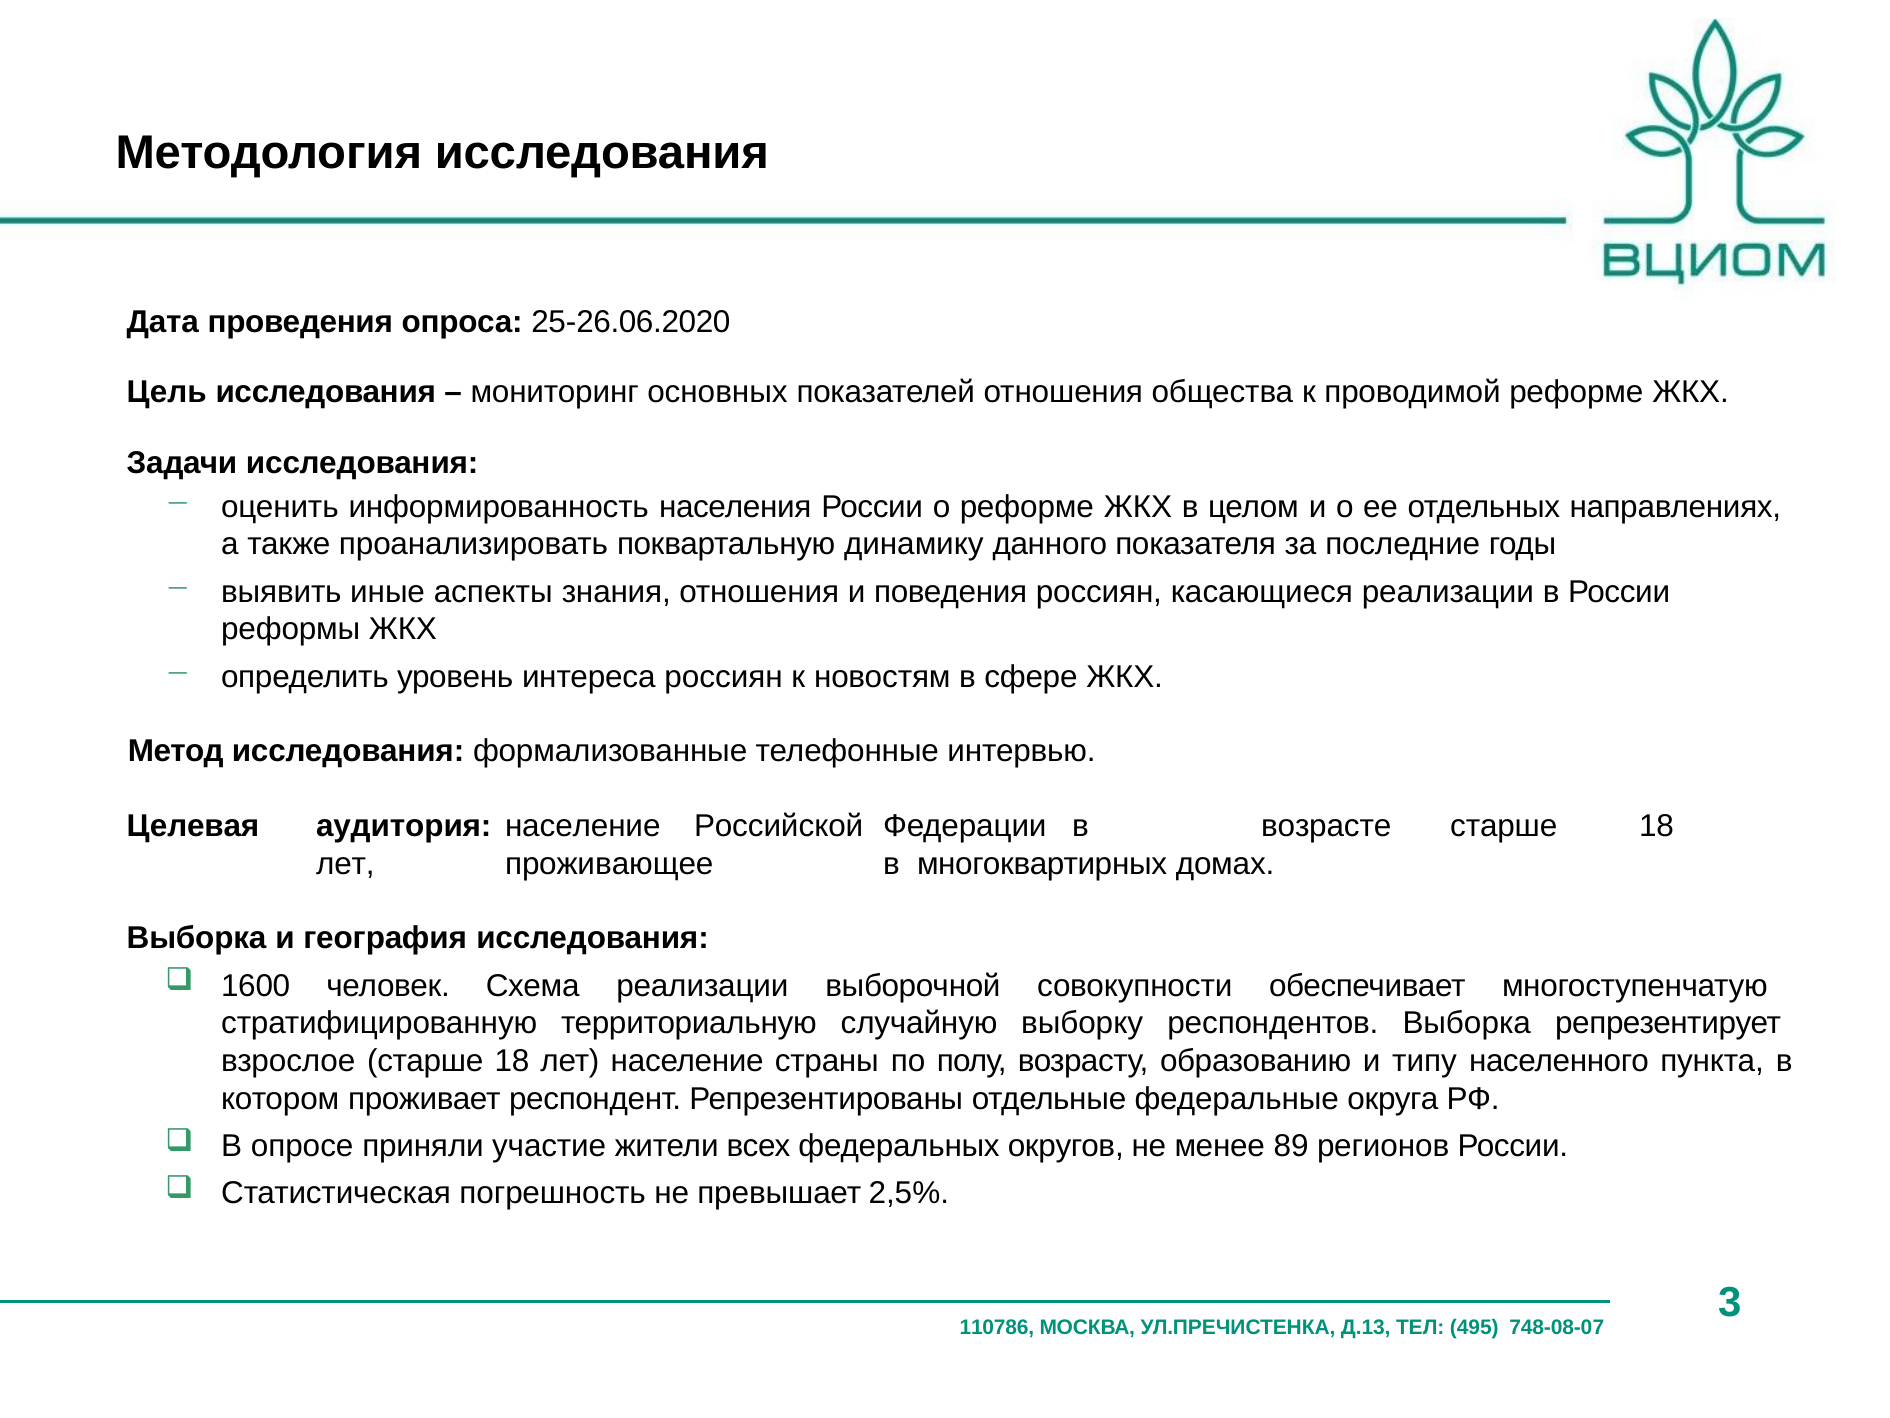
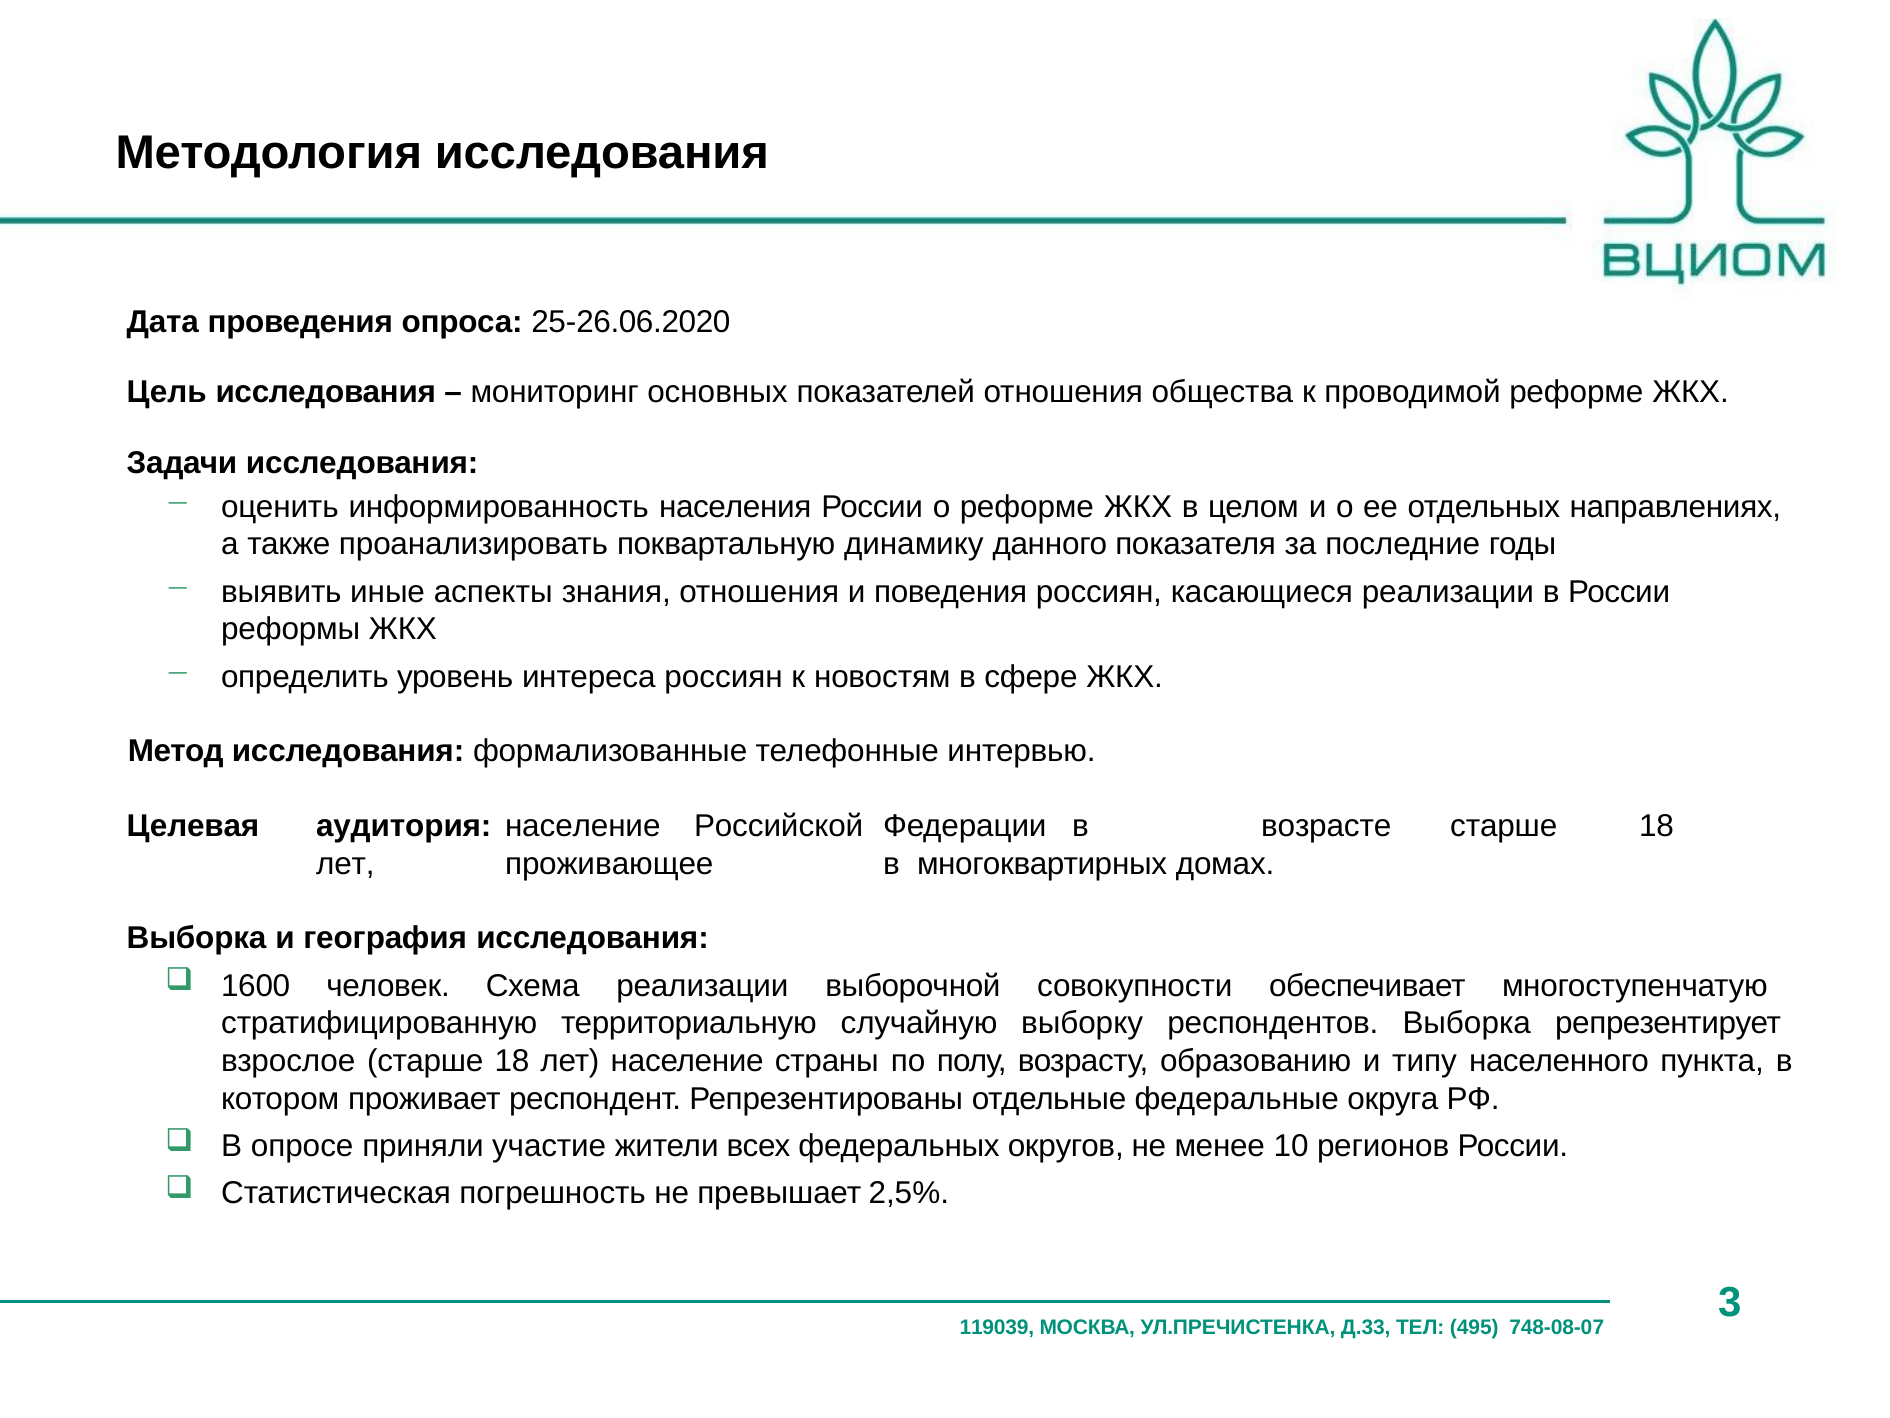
89: 89 -> 10
110786: 110786 -> 119039
Д.13: Д.13 -> Д.33
